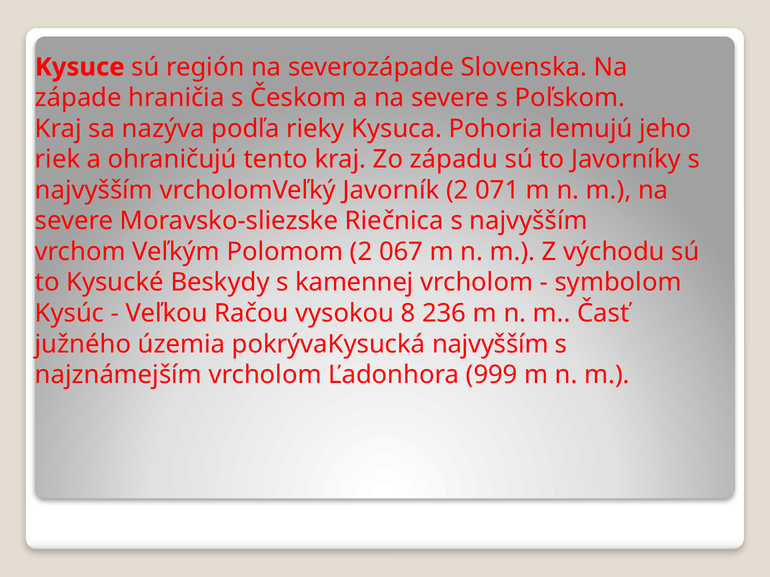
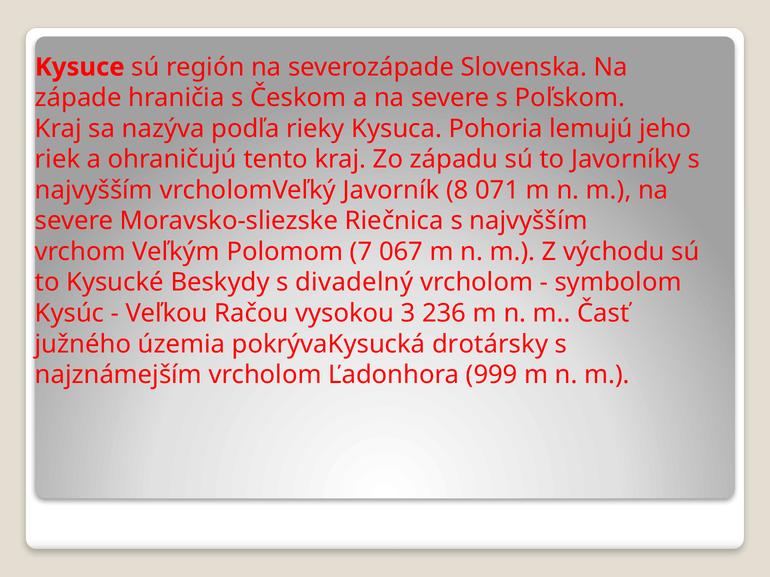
Javorník 2: 2 -> 8
Polomom 2: 2 -> 7
kamennej: kamennej -> divadelný
8: 8 -> 3
pokrývaKysucká najvyšším: najvyšším -> drotársky
